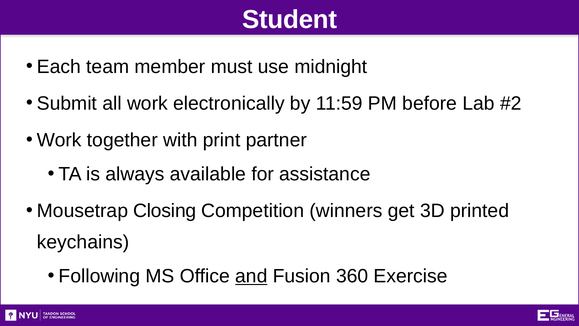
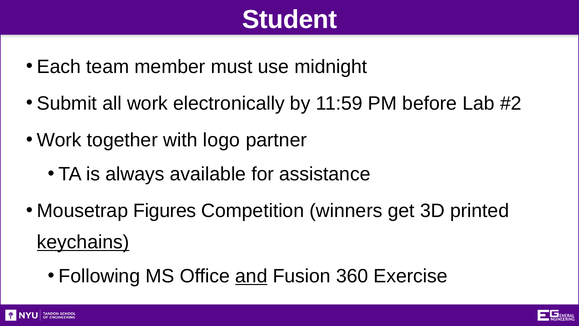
print: print -> logo
Closing: Closing -> Figures
keychains underline: none -> present
